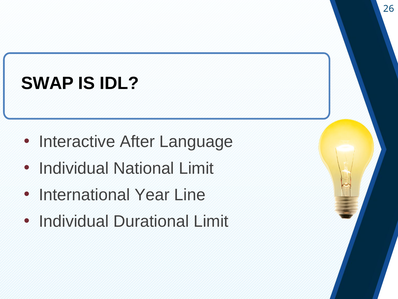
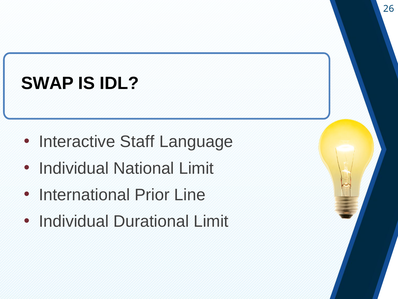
After: After -> Staff
Year: Year -> Prior
